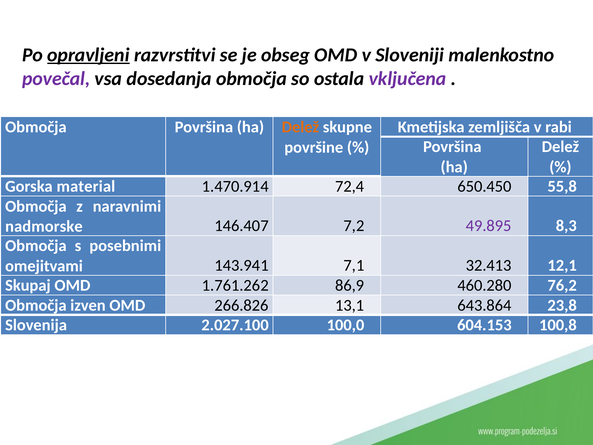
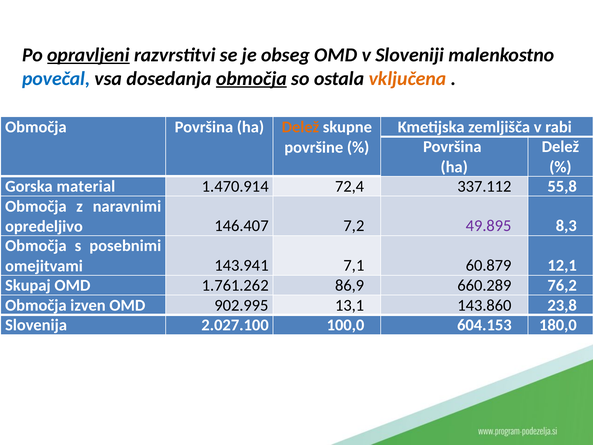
povečal colour: purple -> blue
območja at (251, 79) underline: none -> present
vključena colour: purple -> orange
650.450: 650.450 -> 337.112
nadmorske: nadmorske -> opredeljivo
32.413: 32.413 -> 60.879
460.280: 460.280 -> 660.289
266.826: 266.826 -> 902.995
643.864: 643.864 -> 143.860
100,8: 100,8 -> 180,0
